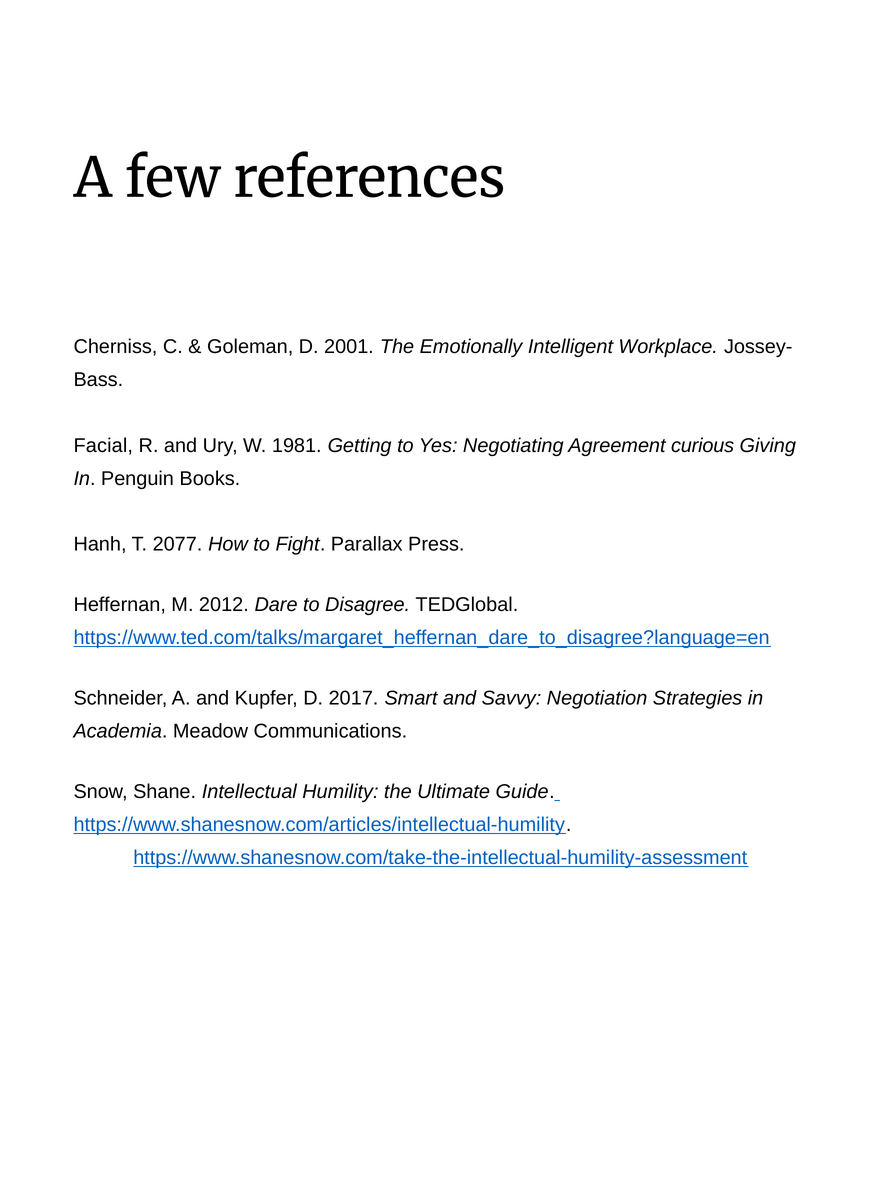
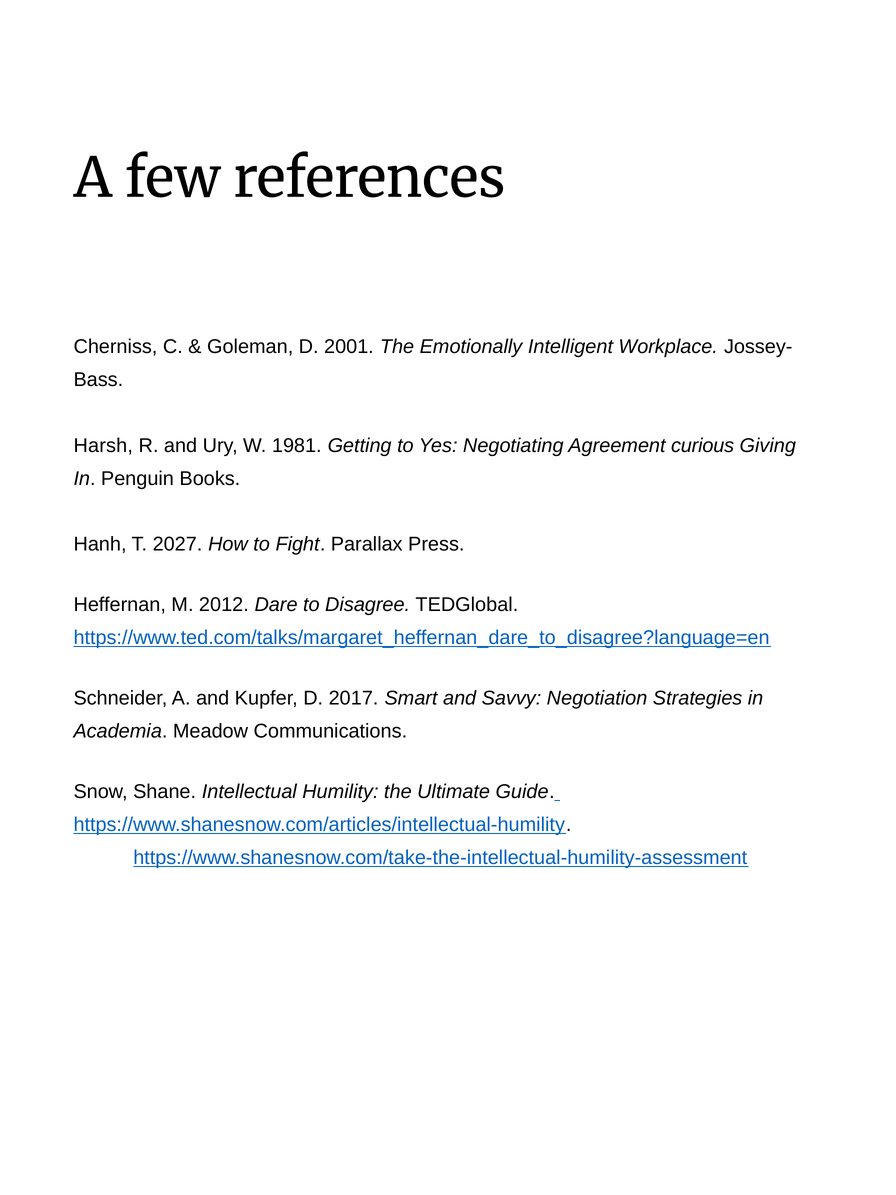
Facial: Facial -> Harsh
2077: 2077 -> 2027
